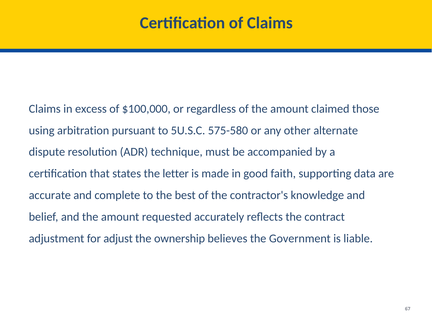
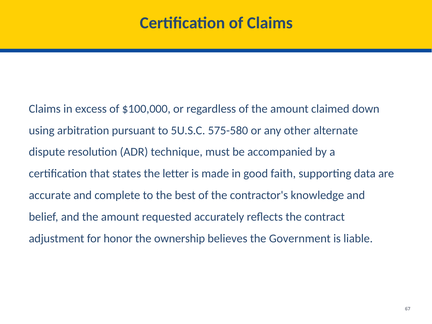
those: those -> down
adjust: adjust -> honor
